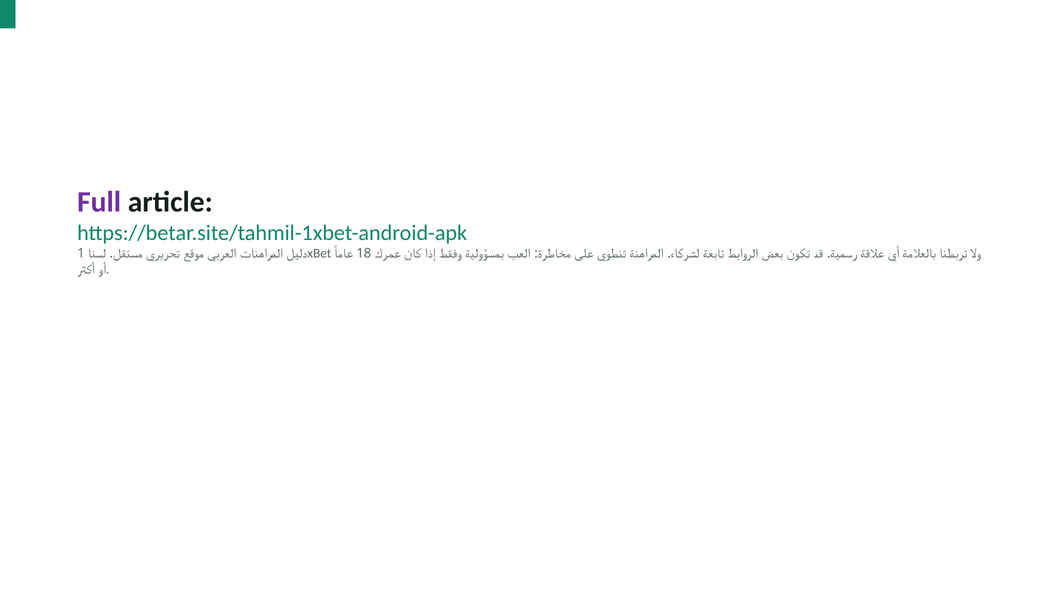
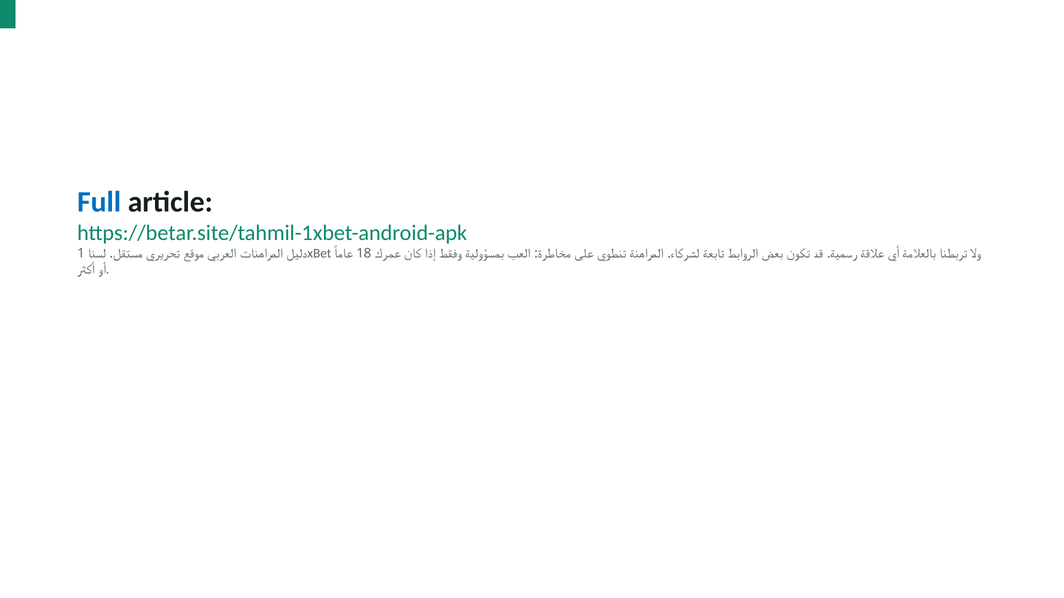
Full colour: purple -> blue
